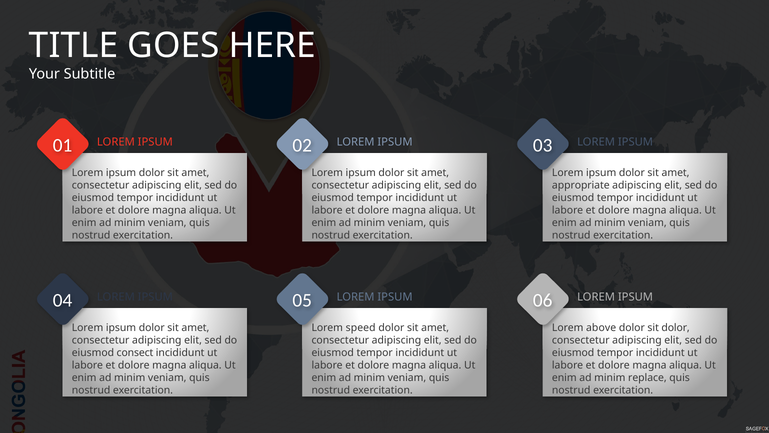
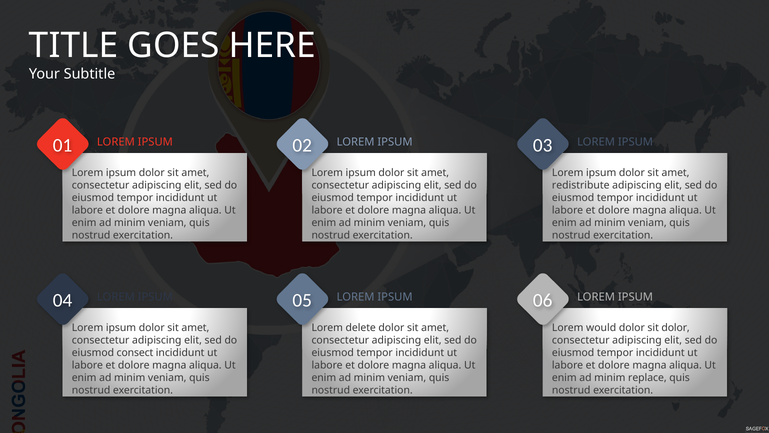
appropriate: appropriate -> redistribute
speed: speed -> delete
above: above -> would
